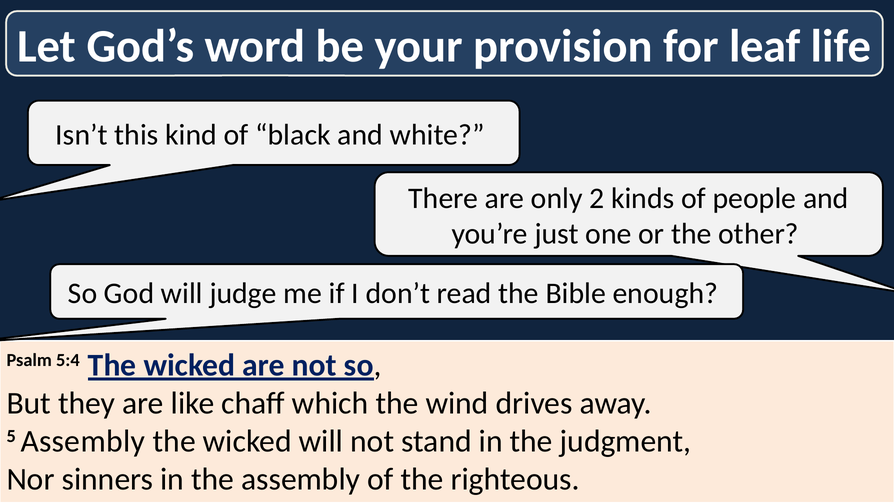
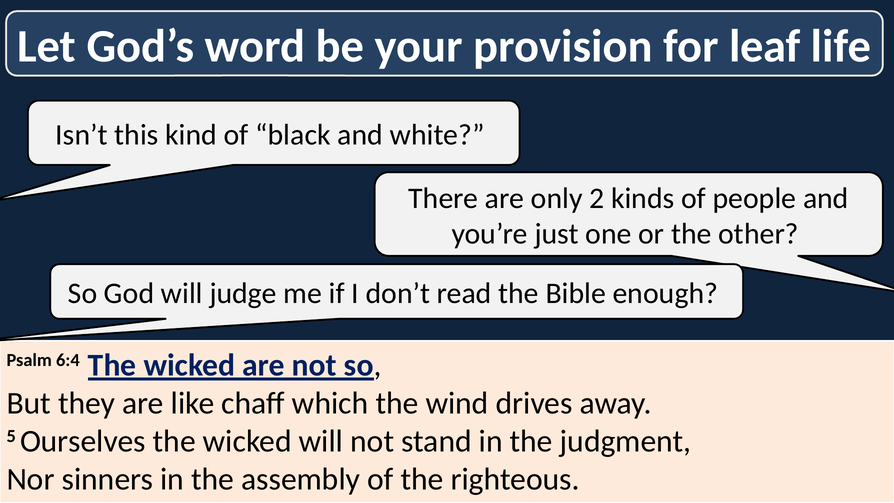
5:4: 5:4 -> 6:4
5 Assembly: Assembly -> Ourselves
